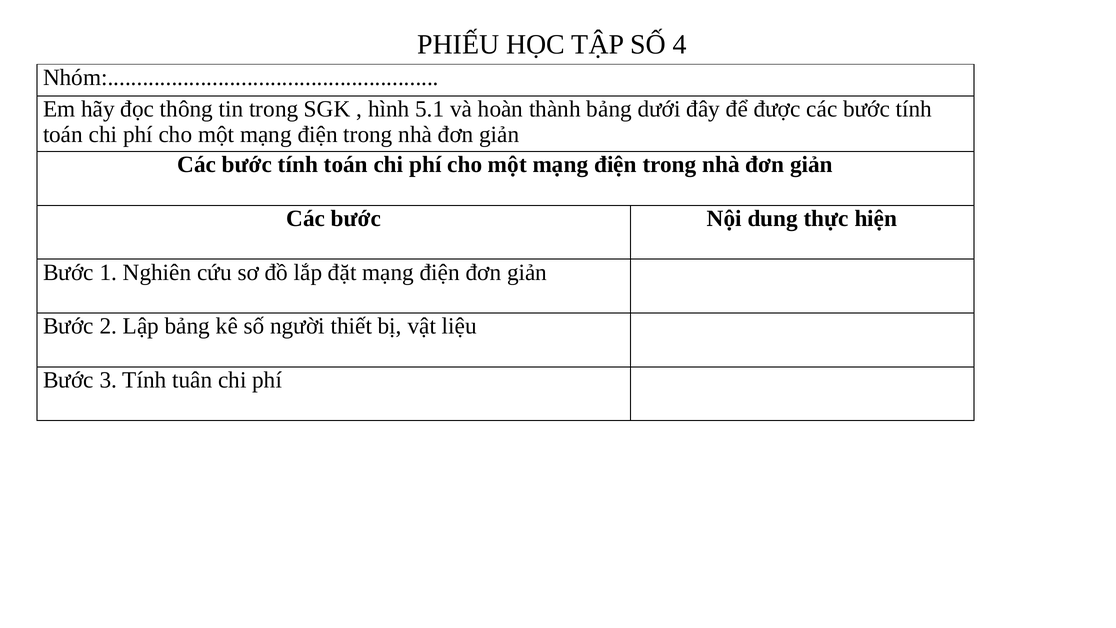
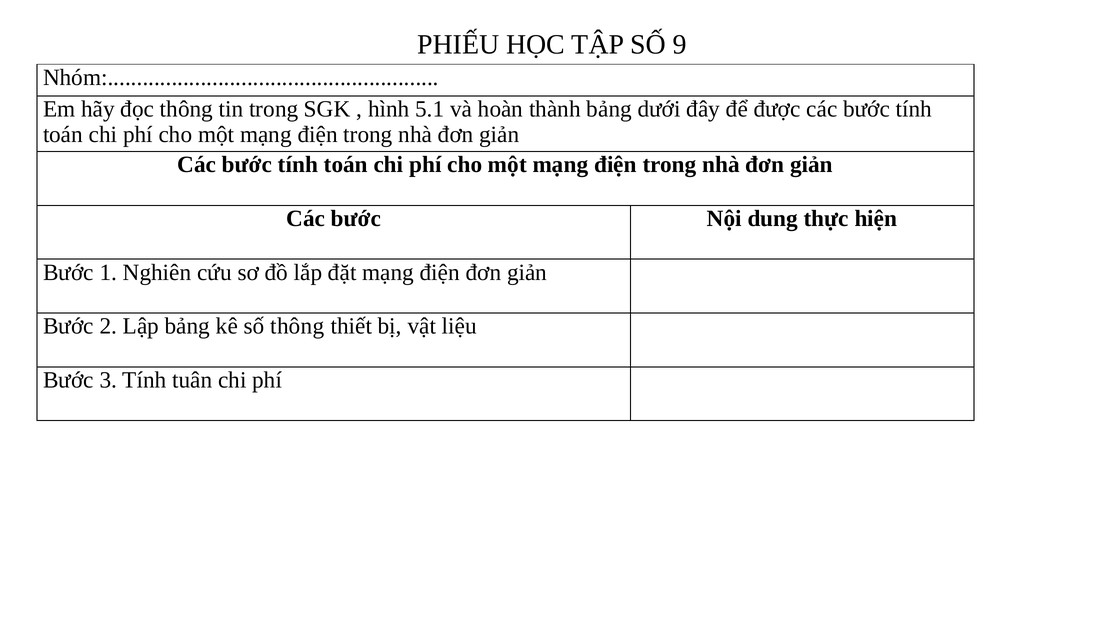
4: 4 -> 9
số người: người -> thông
